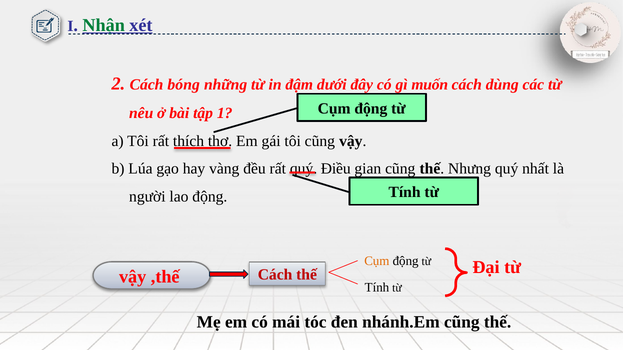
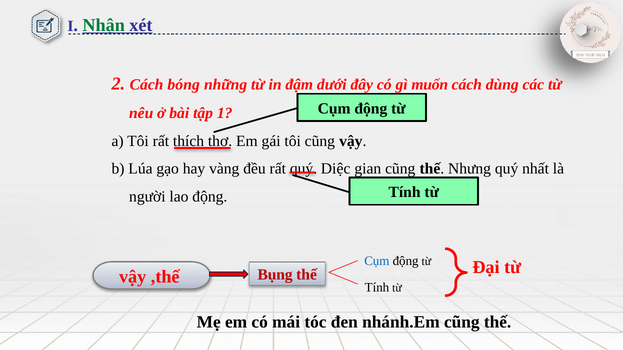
Điều: Điều -> Diệc
Cụm at (377, 261) colour: orange -> blue
,thế Cách: Cách -> Bụng
